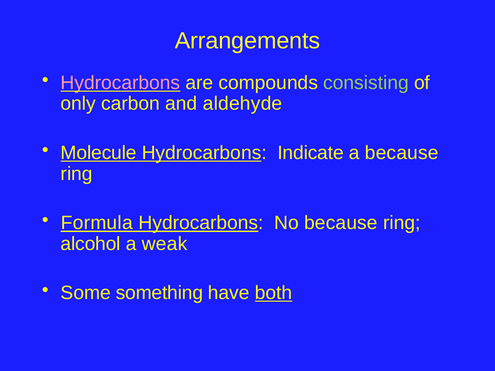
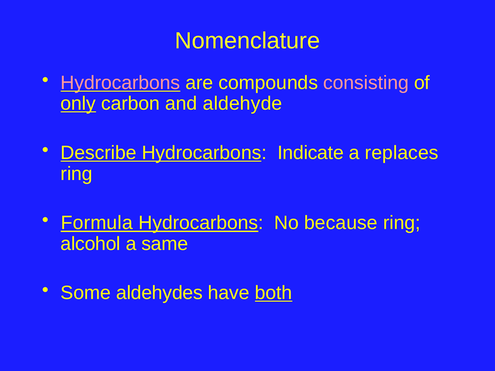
Arrangements: Arrangements -> Nomenclature
consisting colour: light green -> pink
only underline: none -> present
Molecule: Molecule -> Describe
a because: because -> replaces
weak: weak -> same
something: something -> aldehydes
